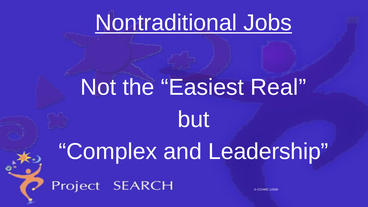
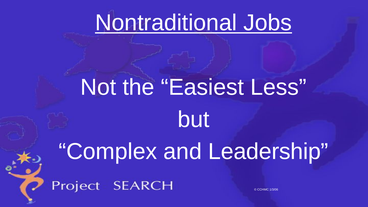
Real: Real -> Less
